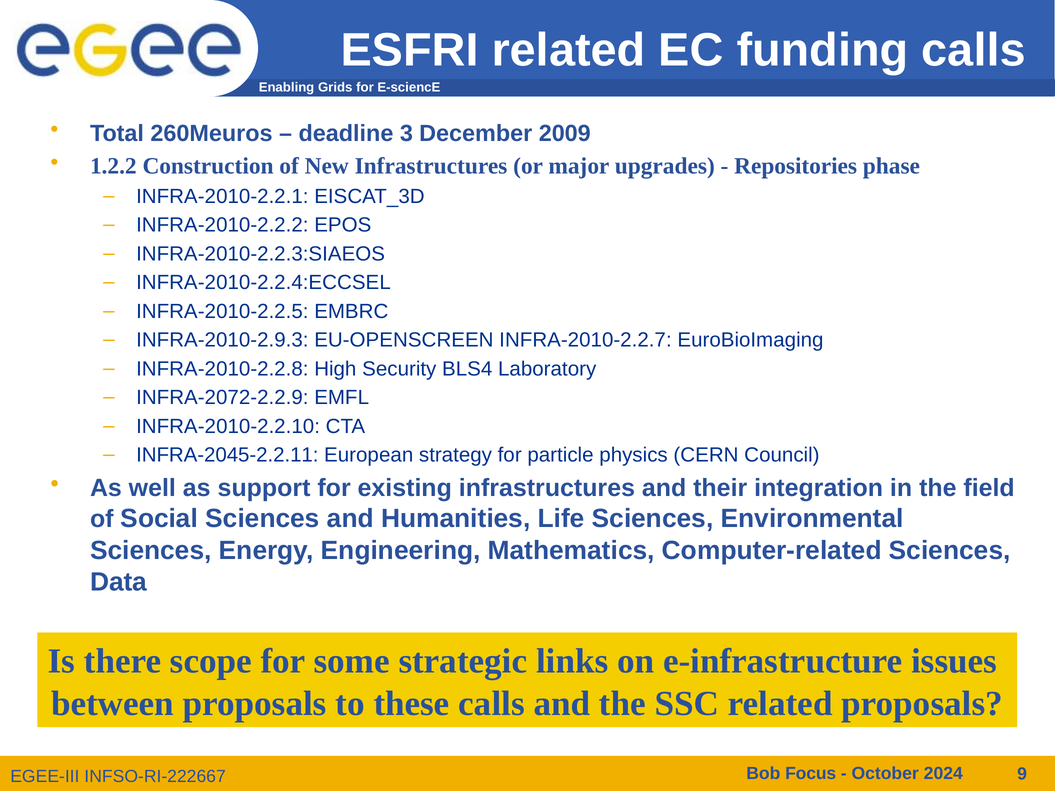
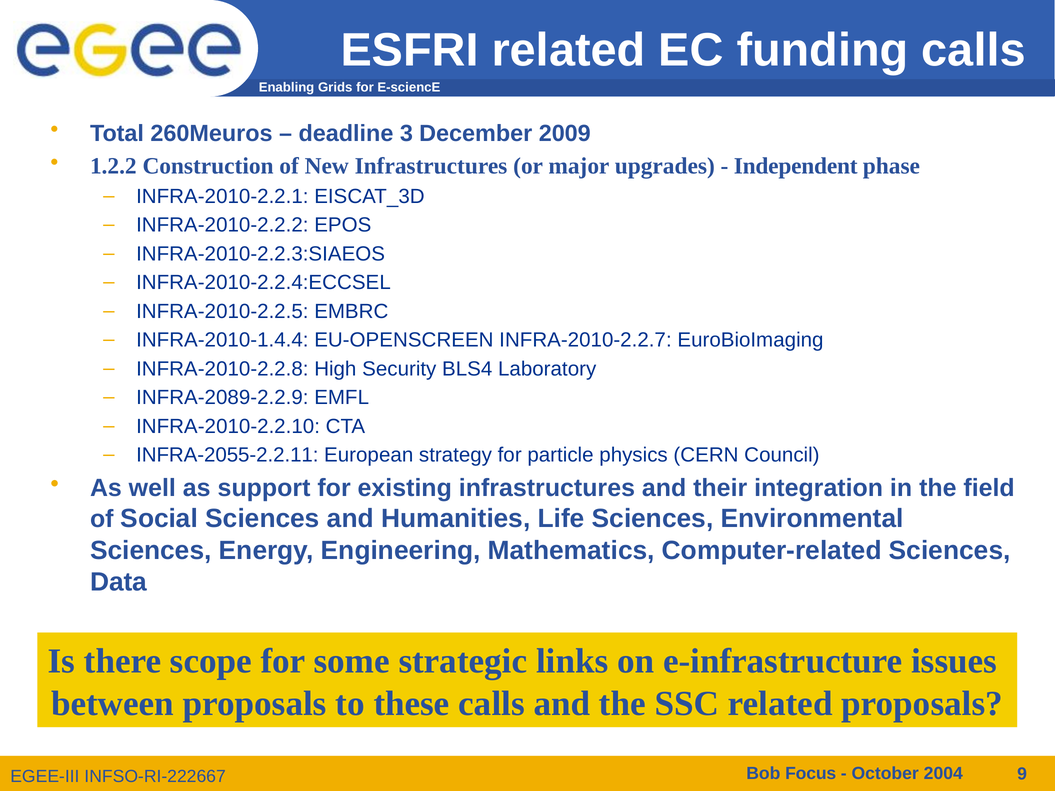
Repositories: Repositories -> Independent
INFRA-2010-2.9.3: INFRA-2010-2.9.3 -> INFRA-2010-1.4.4
INFRA-2072-2.2.9: INFRA-2072-2.2.9 -> INFRA-2089-2.2.9
INFRA-2045-2.2.11: INFRA-2045-2.2.11 -> INFRA-2055-2.2.11
2024: 2024 -> 2004
